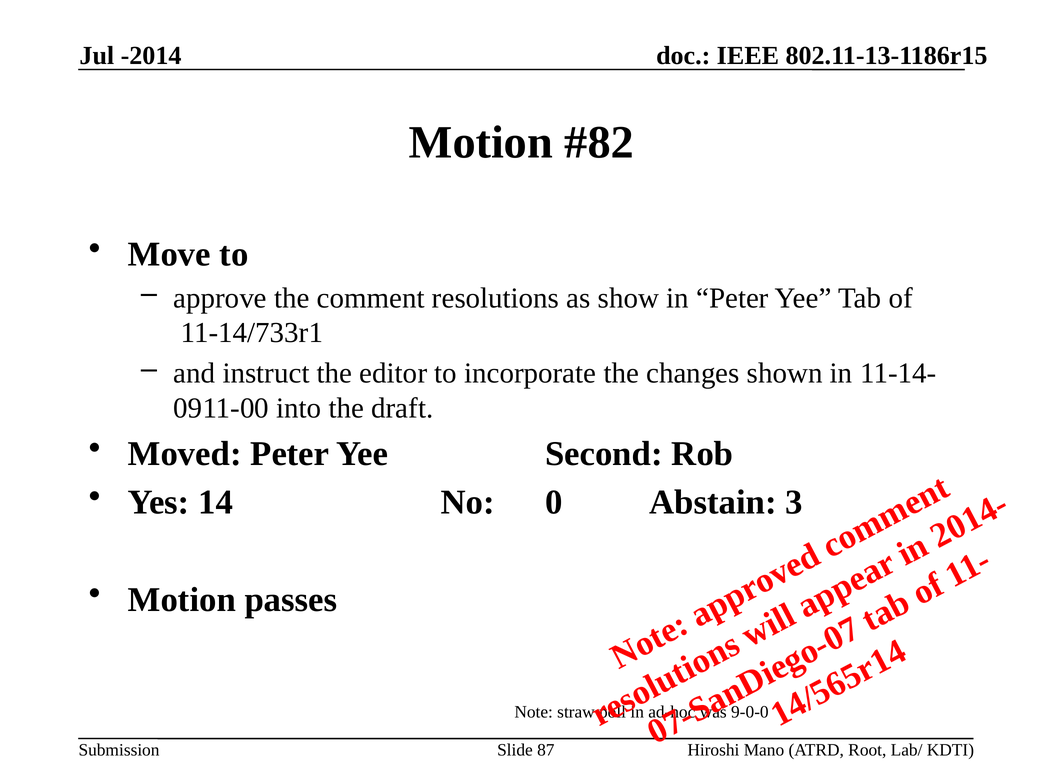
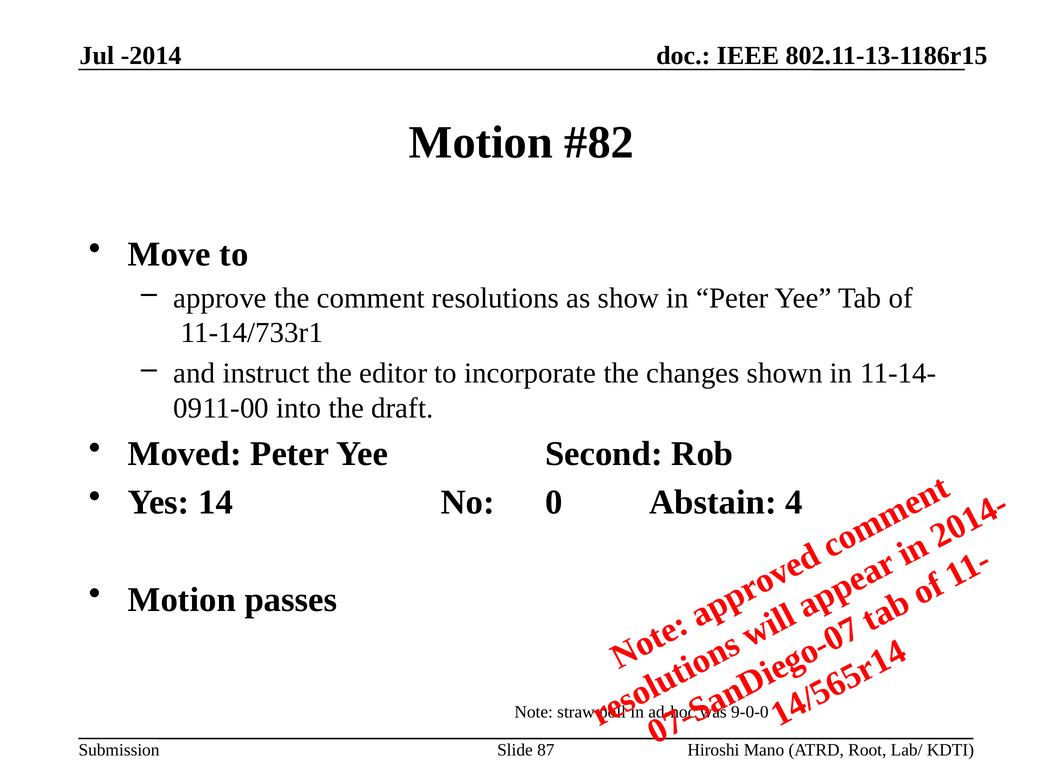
Abstain 3: 3 -> 4
